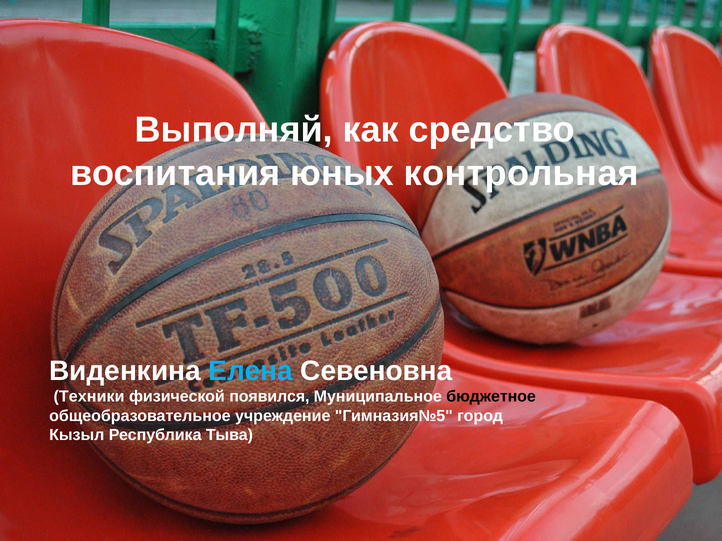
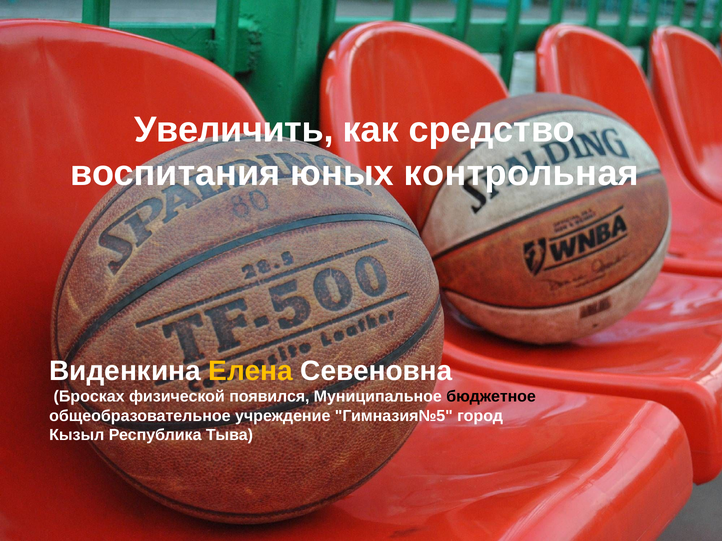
Выполняй: Выполняй -> Увеличить
Елена colour: light blue -> yellow
Техники: Техники -> Бросках
